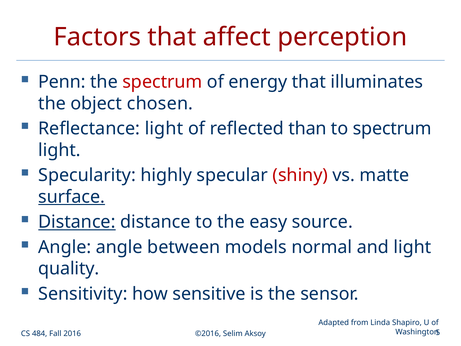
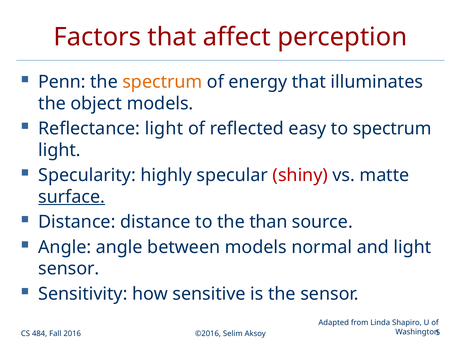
spectrum at (162, 82) colour: red -> orange
object chosen: chosen -> models
than: than -> easy
Distance at (77, 222) underline: present -> none
easy: easy -> than
quality at (69, 269): quality -> sensor
